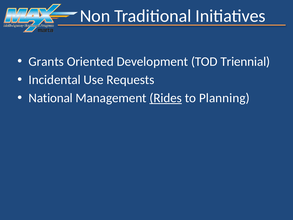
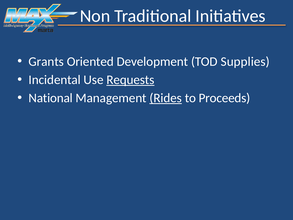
Triennial: Triennial -> Supplies
Requests underline: none -> present
Planning: Planning -> Proceeds
